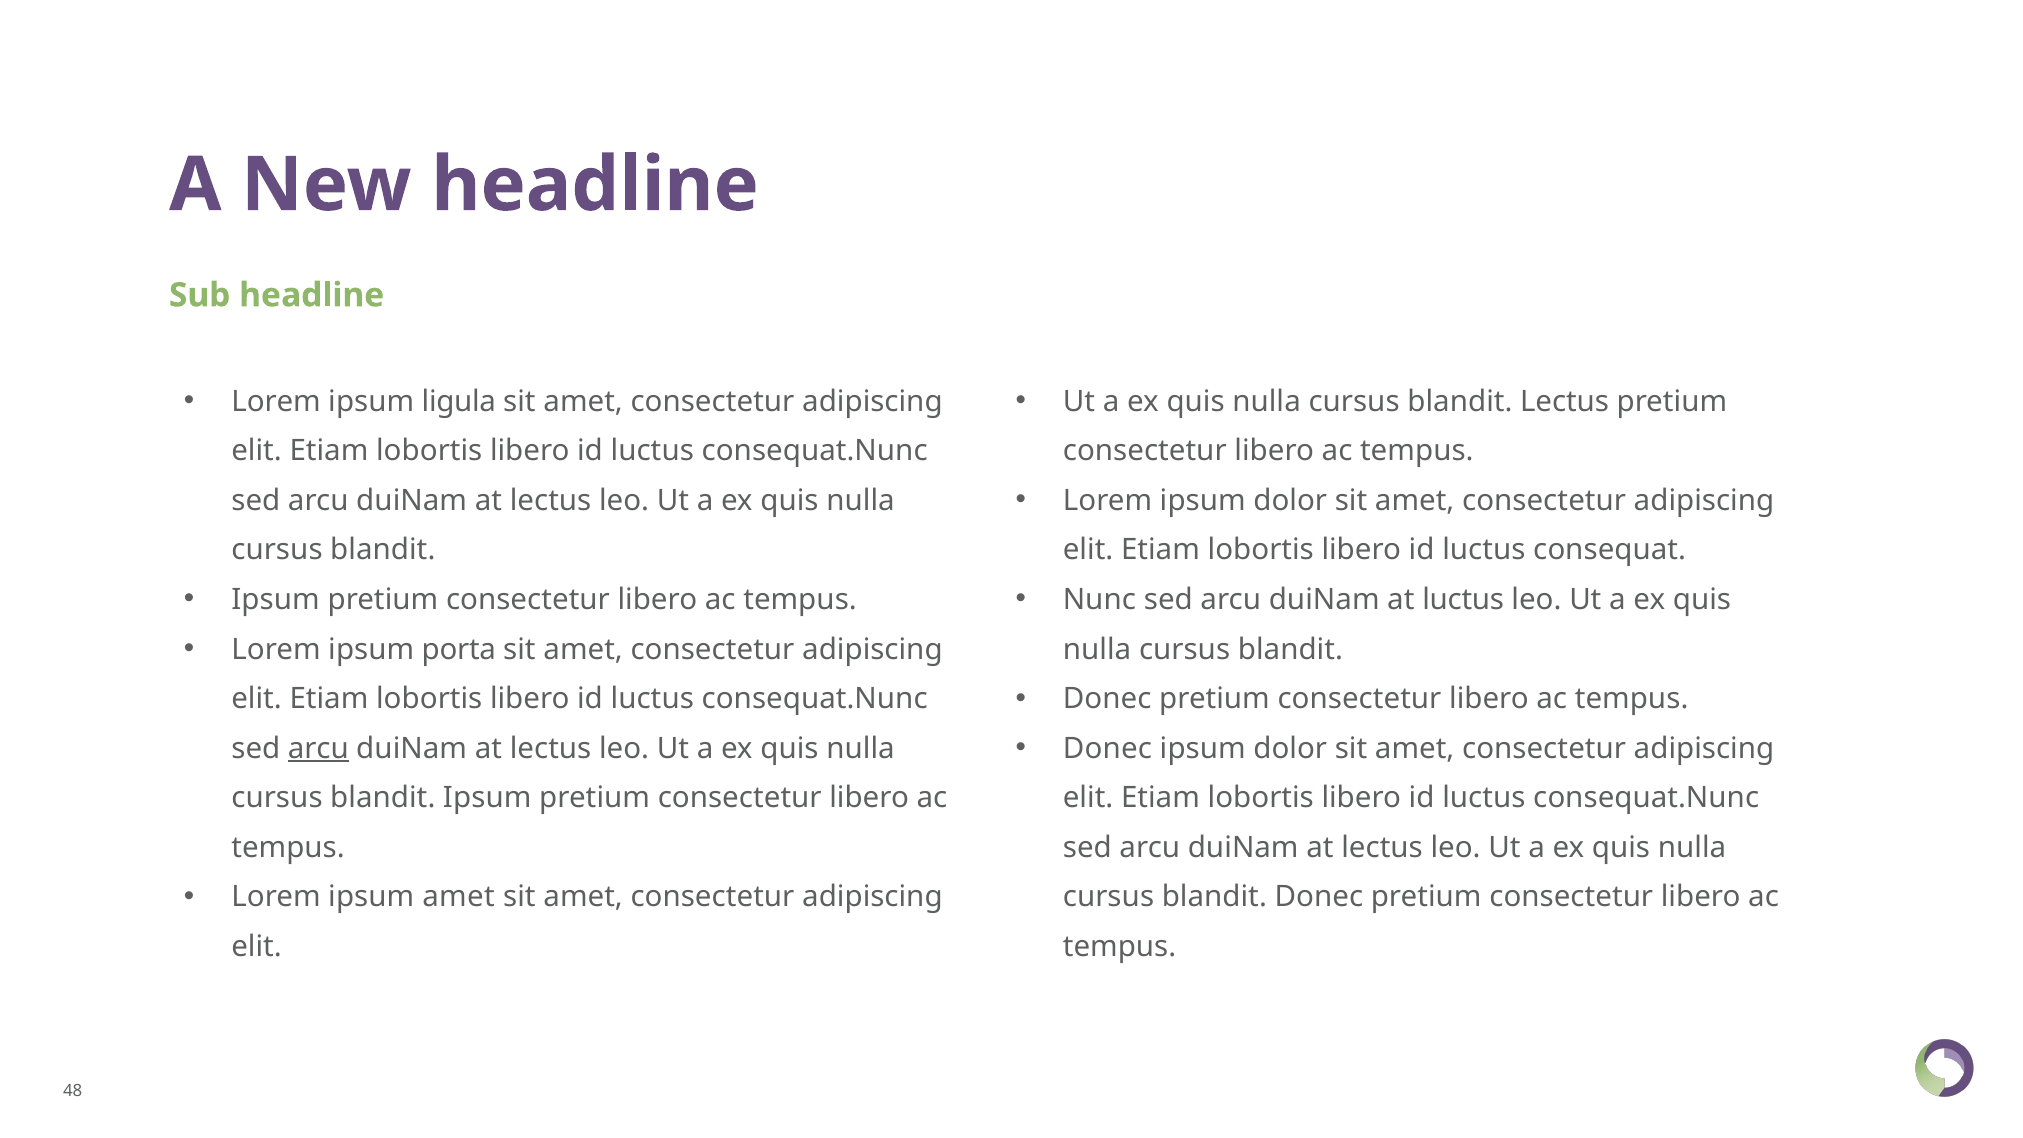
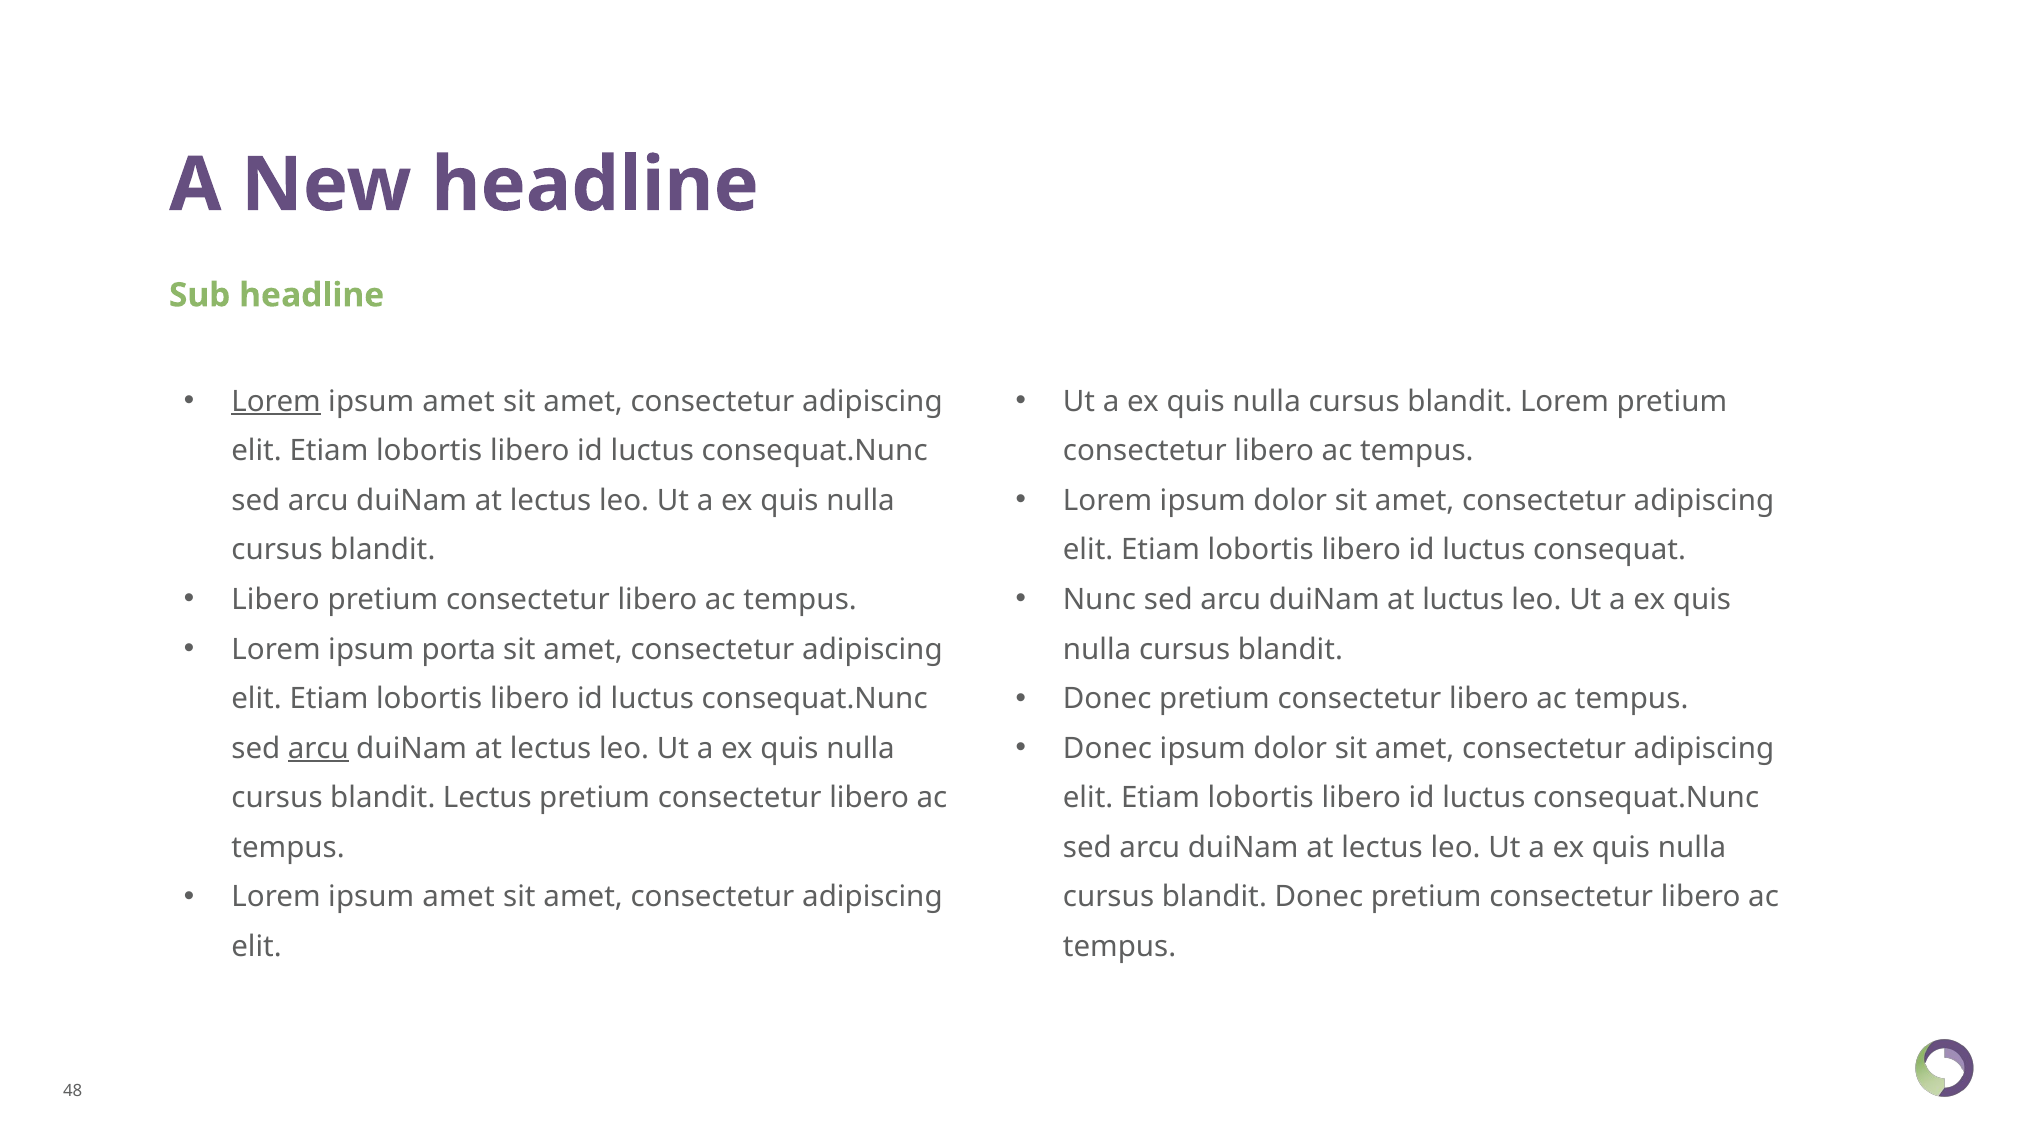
Lorem at (276, 401) underline: none -> present
ligula at (459, 401): ligula -> amet
blandit Lectus: Lectus -> Lorem
Ipsum at (276, 600): Ipsum -> Libero
blandit Ipsum: Ipsum -> Lectus
